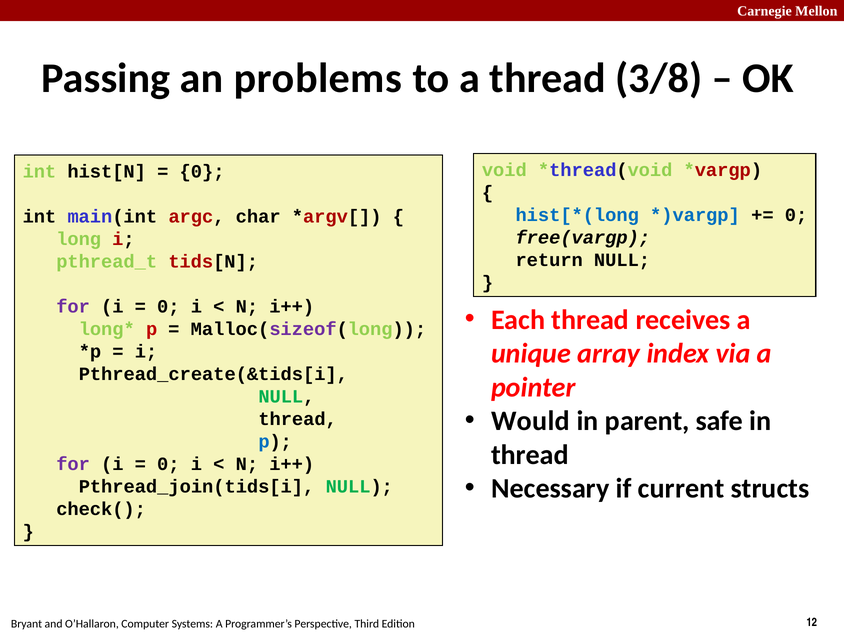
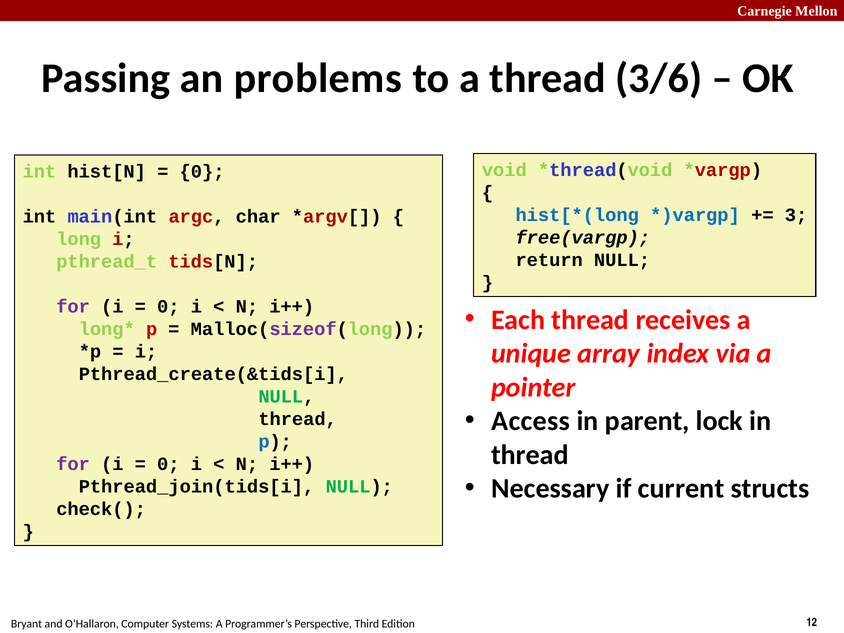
3/8: 3/8 -> 3/6
0 at (796, 215): 0 -> 3
Would: Would -> Access
safe: safe -> lock
